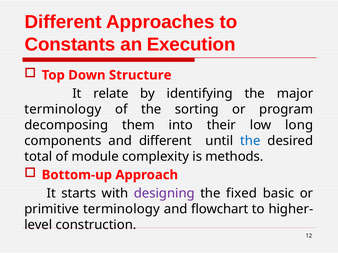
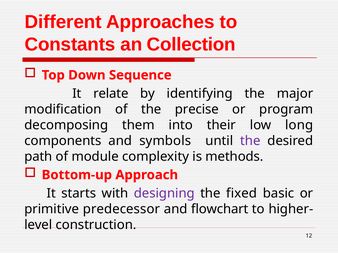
Execution: Execution -> Collection
Structure: Structure -> Sequence
terminology at (63, 109): terminology -> modification
sorting: sorting -> precise
and different: different -> symbols
the at (250, 141) colour: blue -> purple
total: total -> path
primitive terminology: terminology -> predecessor
